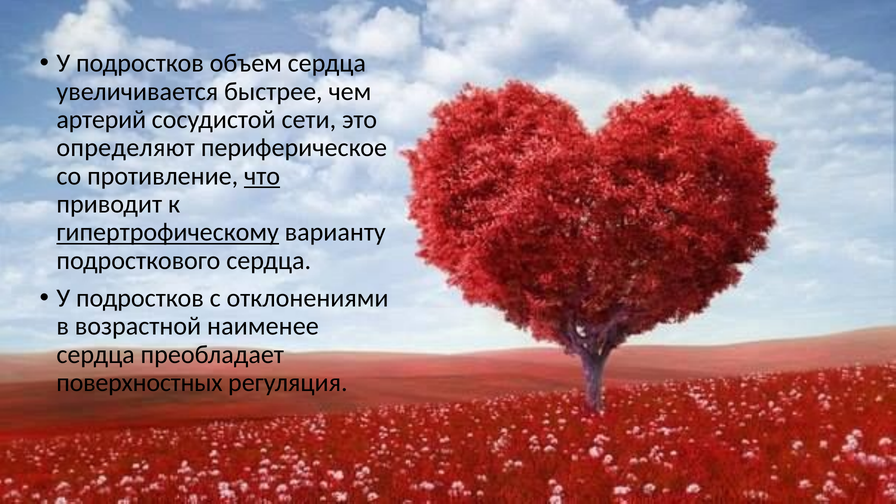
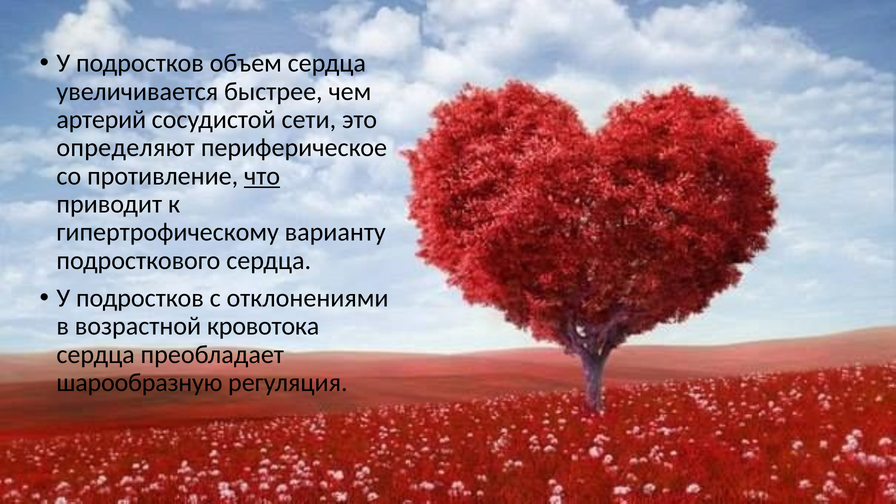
гипертрофическому underline: present -> none
наименее: наименее -> кровотока
поверхностных: поверхностных -> шарообразную
